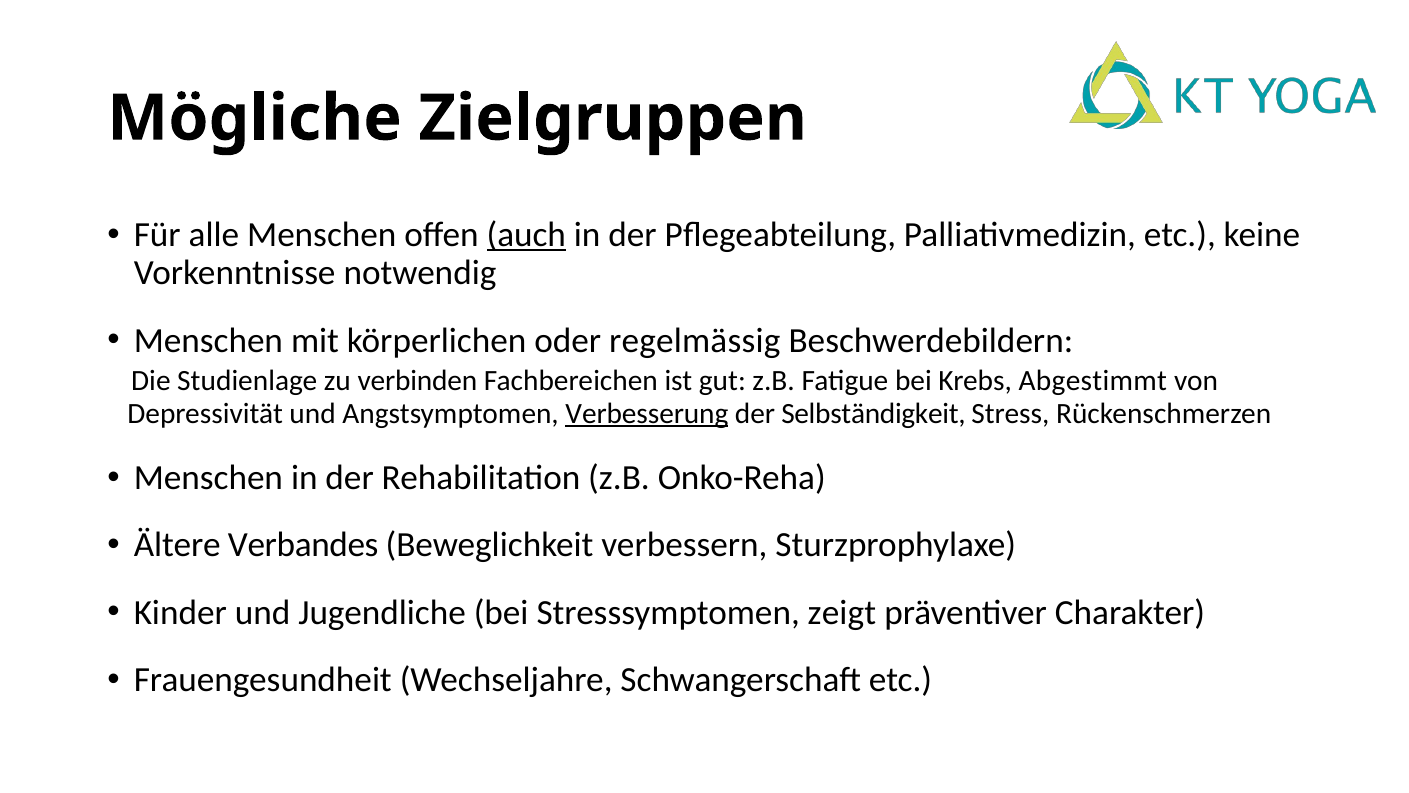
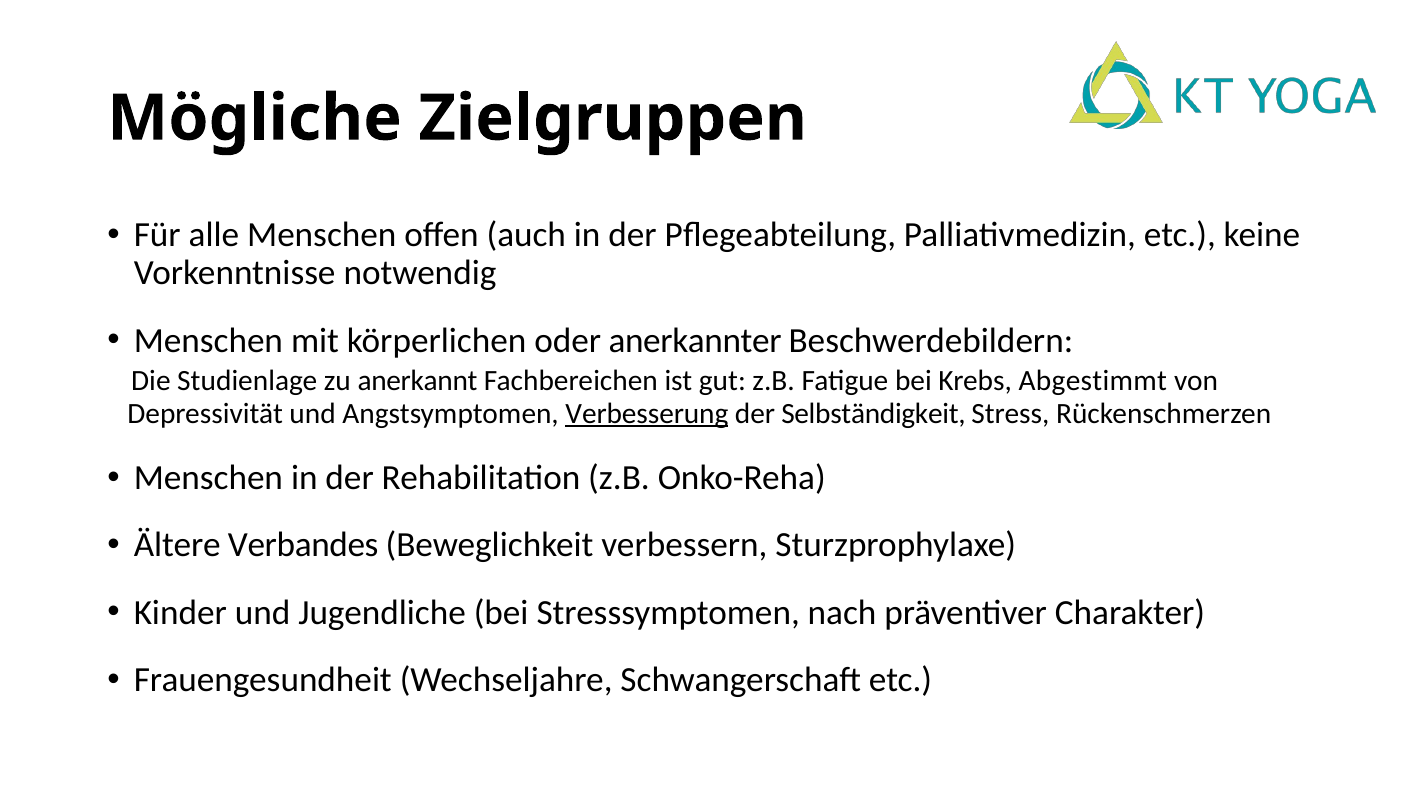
auch underline: present -> none
regelmässig: regelmässig -> anerkannter
verbinden: verbinden -> anerkannt
zeigt: zeigt -> nach
